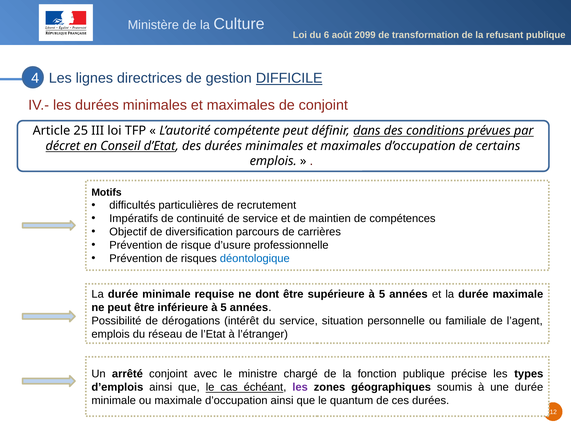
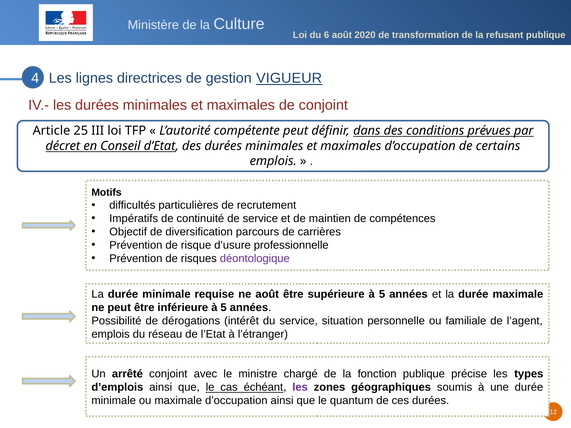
2099: 2099 -> 2020
DIFFICILE: DIFFICILE -> VIGUEUR
déontologique colour: blue -> purple
ne dont: dont -> août
